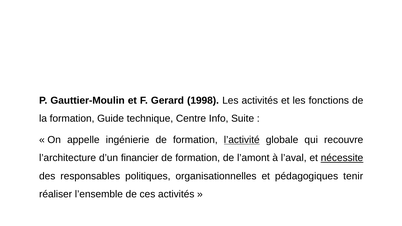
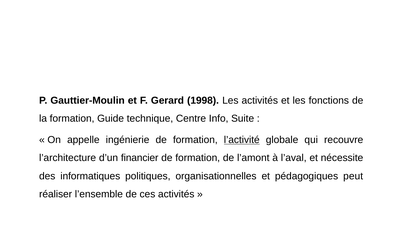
nécessite underline: present -> none
responsables: responsables -> informatiques
tenir: tenir -> peut
